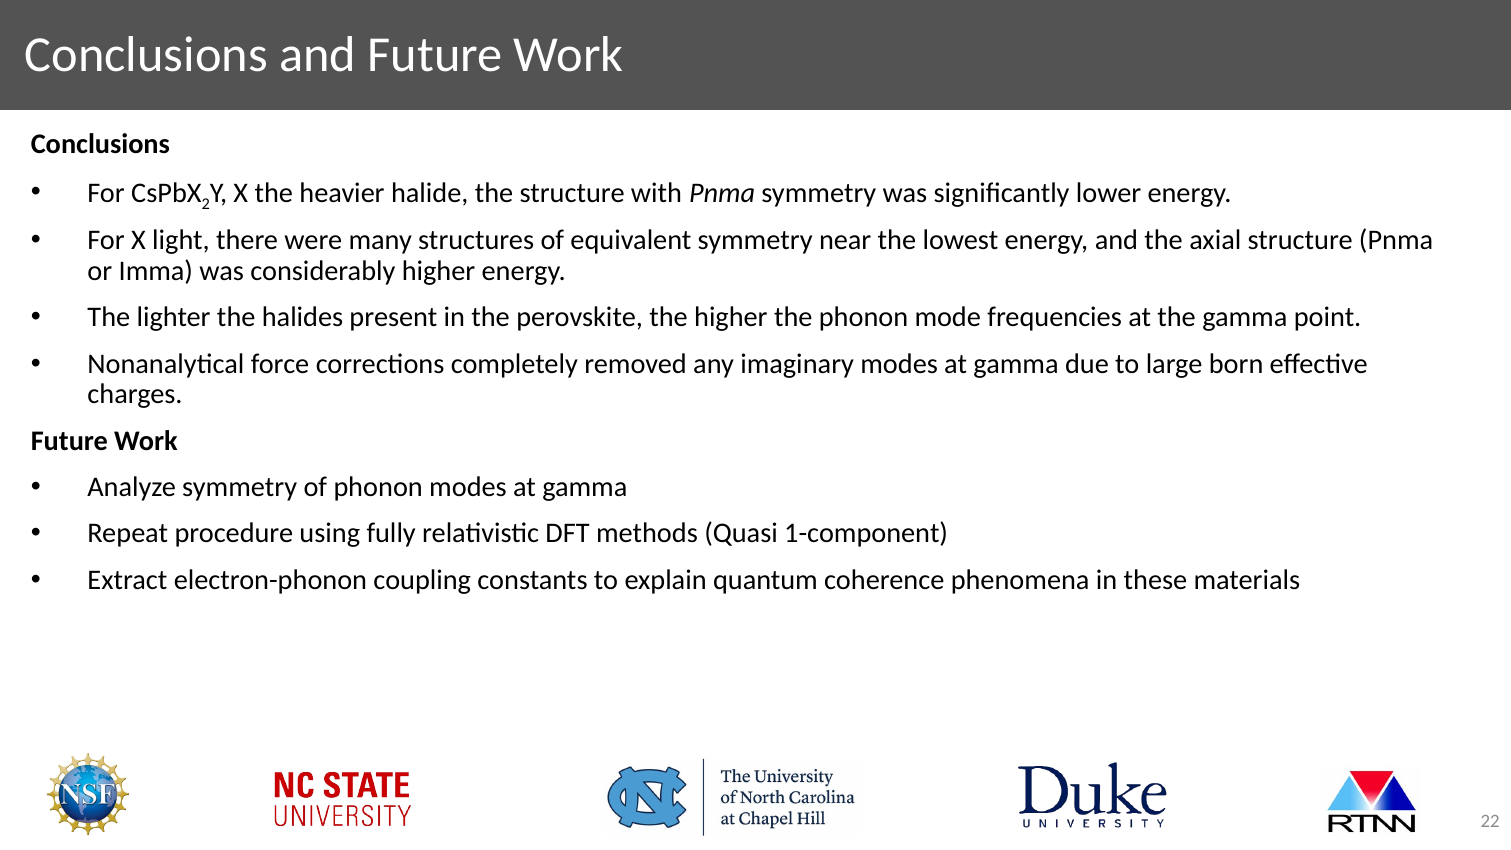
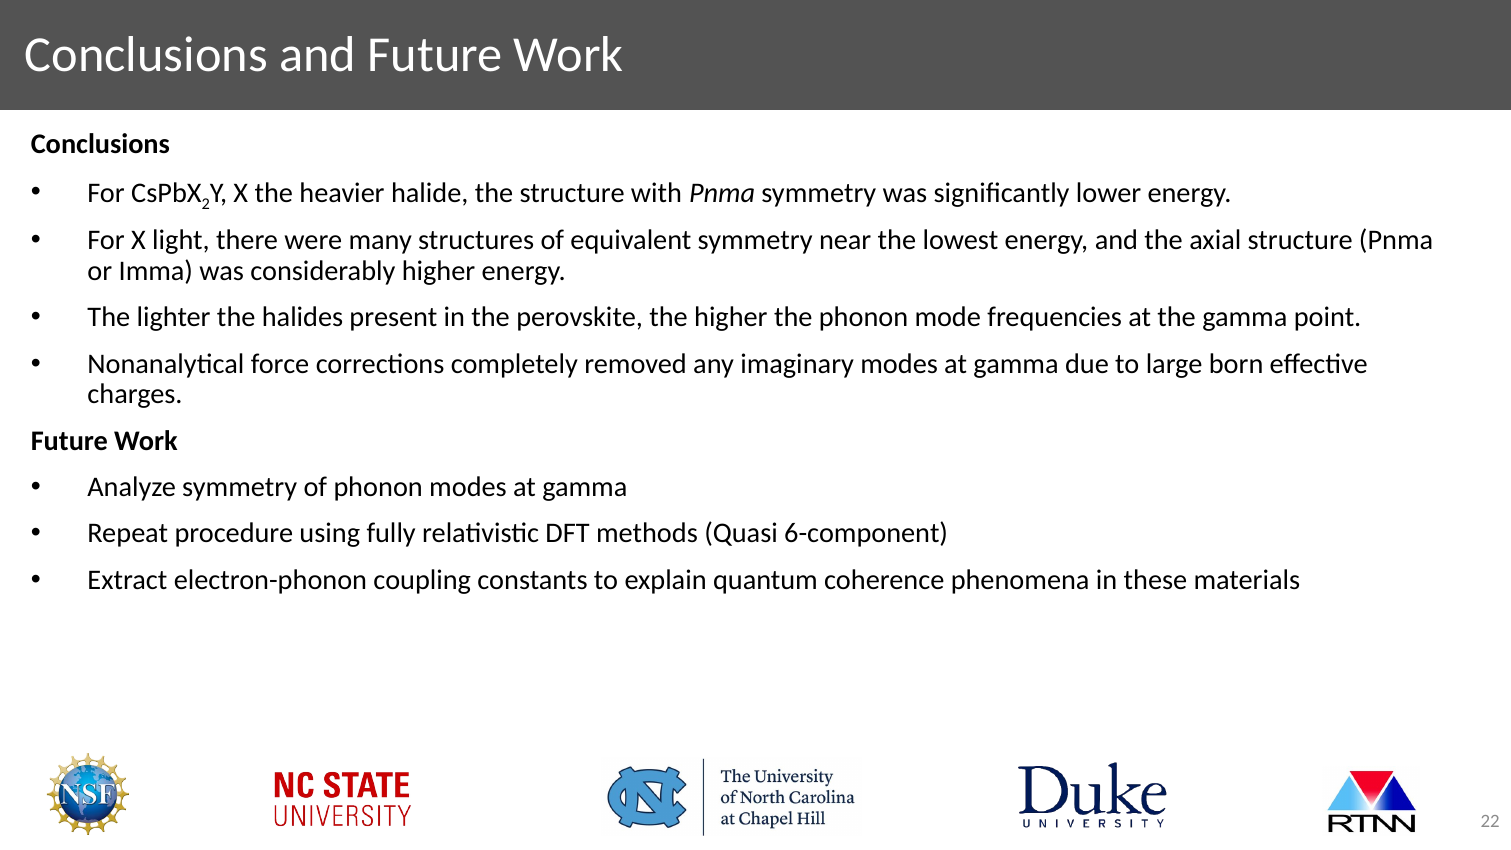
1-component: 1-component -> 6-component
